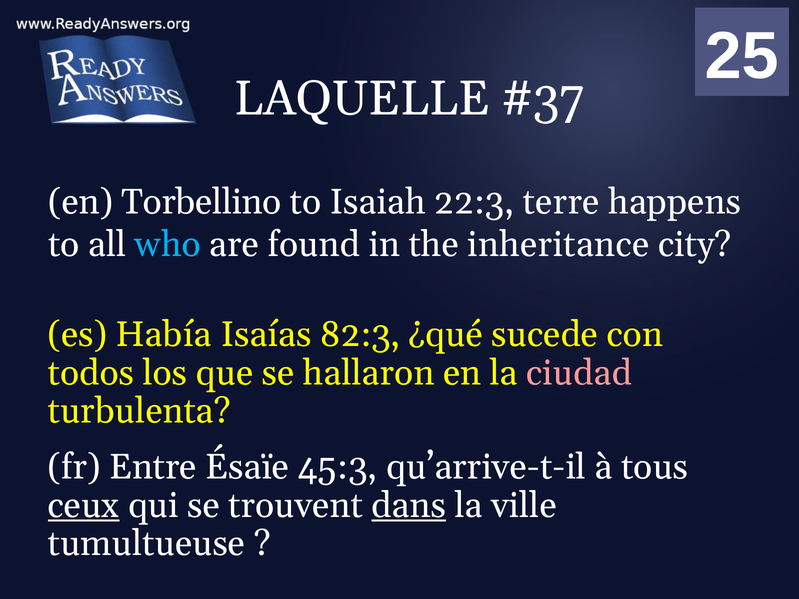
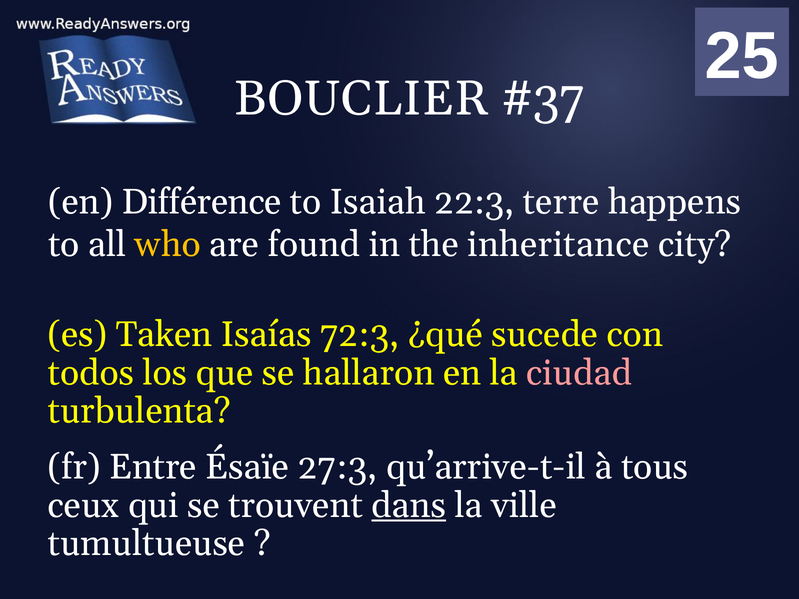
LAQUELLE: LAQUELLE -> BOUCLIER
Torbellino: Torbellino -> Différence
who colour: light blue -> yellow
Había: Había -> Taken
82:3: 82:3 -> 72:3
45:3: 45:3 -> 27:3
ceux underline: present -> none
